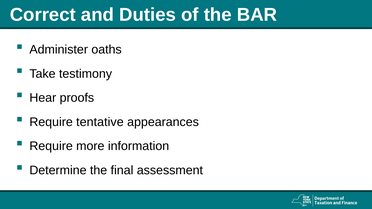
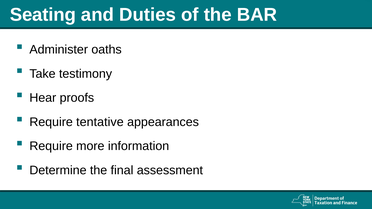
Correct: Correct -> Seating
